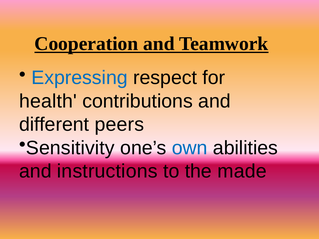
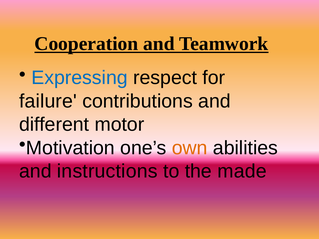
health: health -> failure
peers: peers -> motor
Sensitivity: Sensitivity -> Motivation
own colour: blue -> orange
